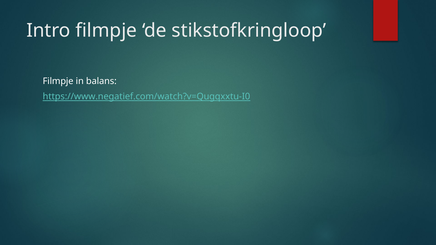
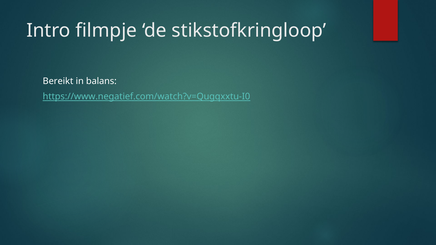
Filmpje at (58, 81): Filmpje -> Bereikt
